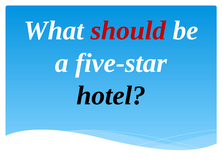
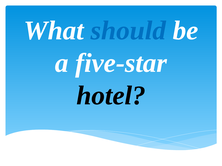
should colour: red -> blue
